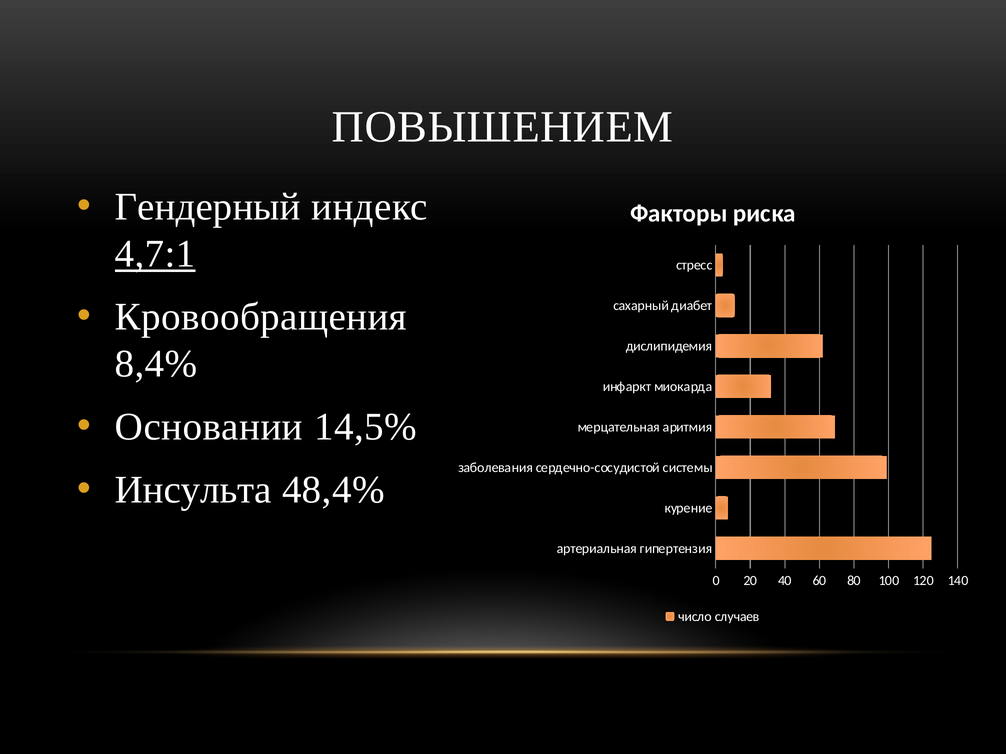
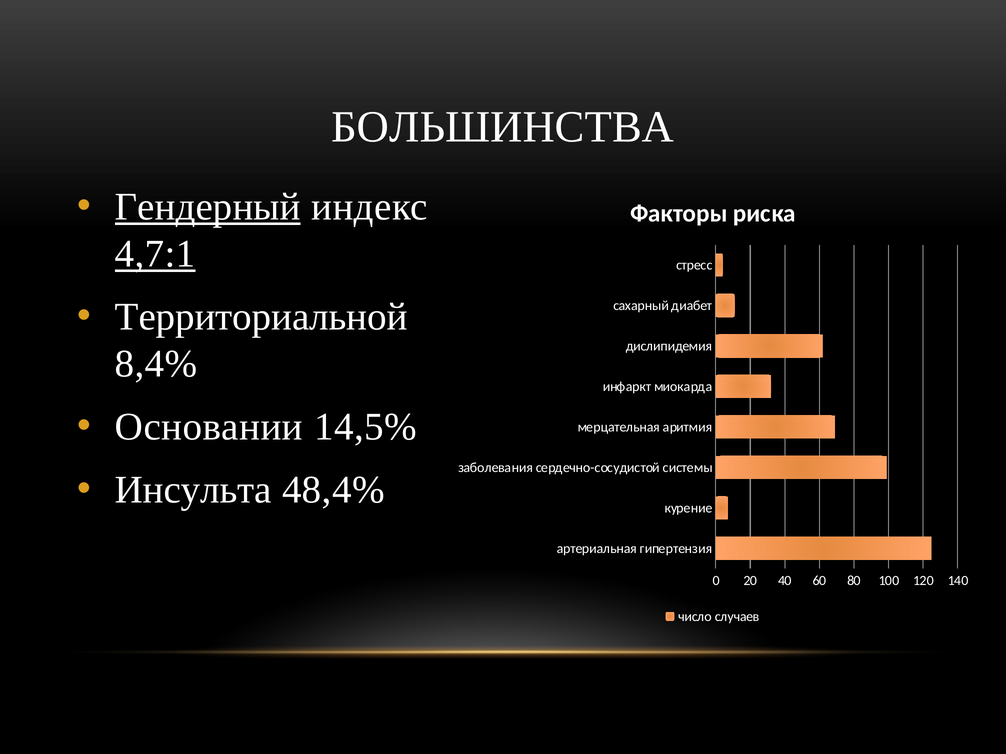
ПОВЫШЕНИЕМ: ПОВЫШЕНИЕМ -> БОЛЬШИНСТВА
Гендерный underline: none -> present
Кровообращения: Кровообращения -> Территориальной
